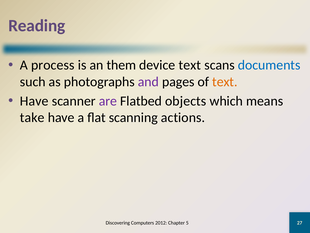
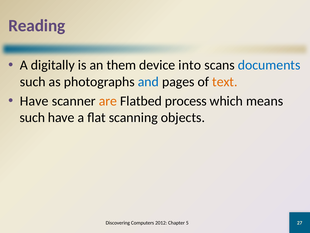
process: process -> digitally
device text: text -> into
and colour: purple -> blue
are colour: purple -> orange
objects: objects -> process
take at (32, 117): take -> such
actions: actions -> objects
